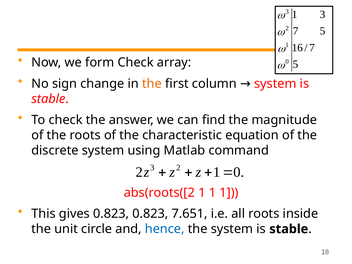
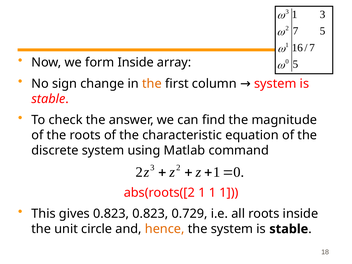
form Check: Check -> Inside
7.651: 7.651 -> 0.729
hence colour: blue -> orange
